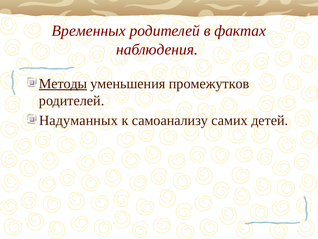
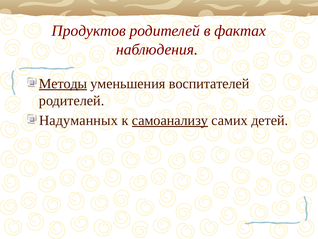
Временных: Временных -> Продуктов
промежутков: промежутков -> воспитателей
самоанализу underline: none -> present
